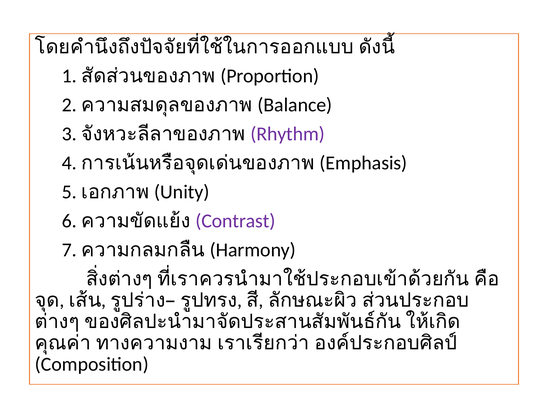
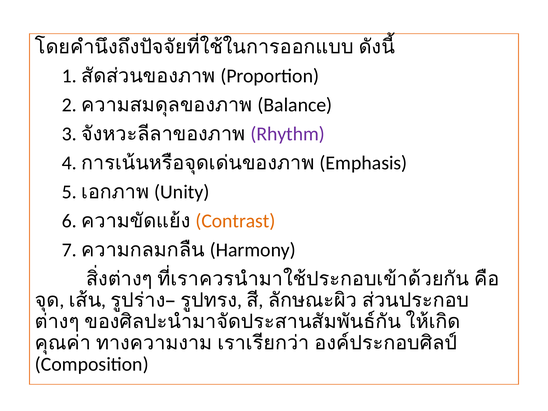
Contrast colour: purple -> orange
